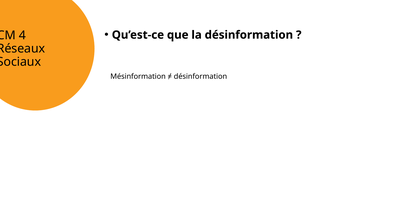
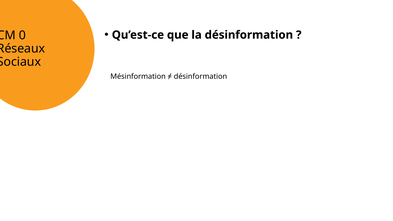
4: 4 -> 0
